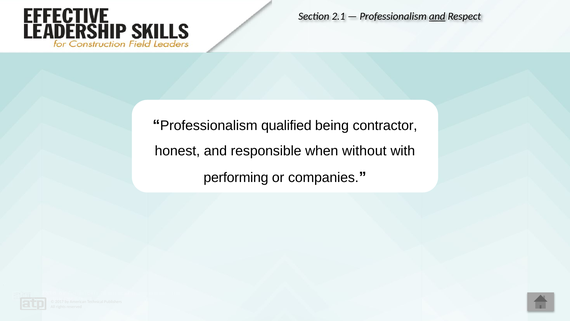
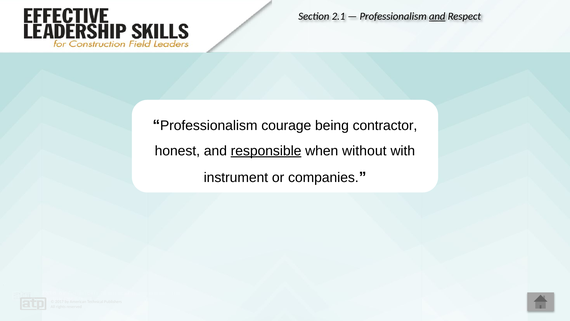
qualified: qualified -> courage
responsible underline: none -> present
performing: performing -> instrument
